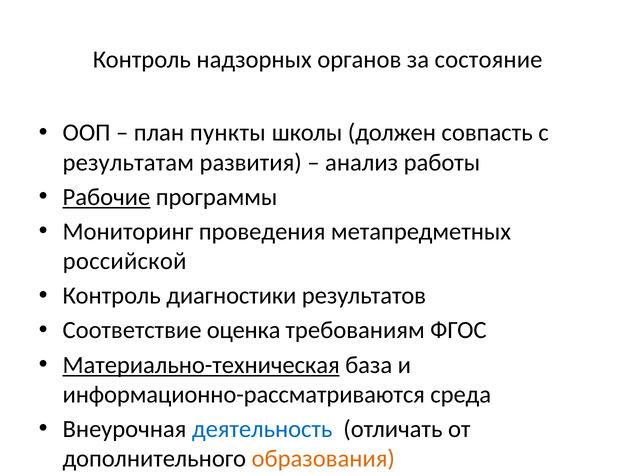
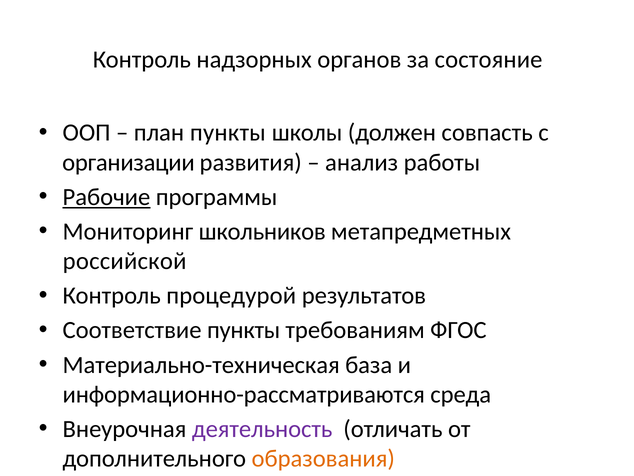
результатам: результатам -> организации
проведения: проведения -> школьников
диагностики: диагностики -> процедурой
Соответствие оценка: оценка -> пункты
Материально-техническая underline: present -> none
деятельность colour: blue -> purple
